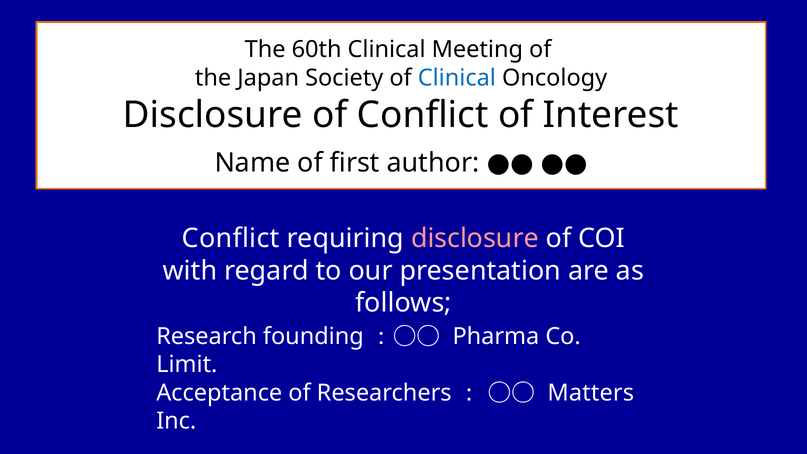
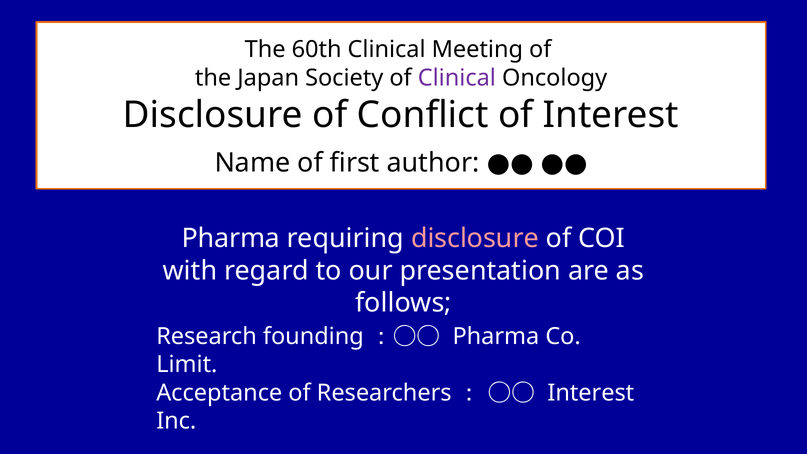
Clinical at (457, 78) colour: blue -> purple
Conflict at (231, 238): Conflict -> Pharma
Matters at (591, 393): Matters -> Interest
